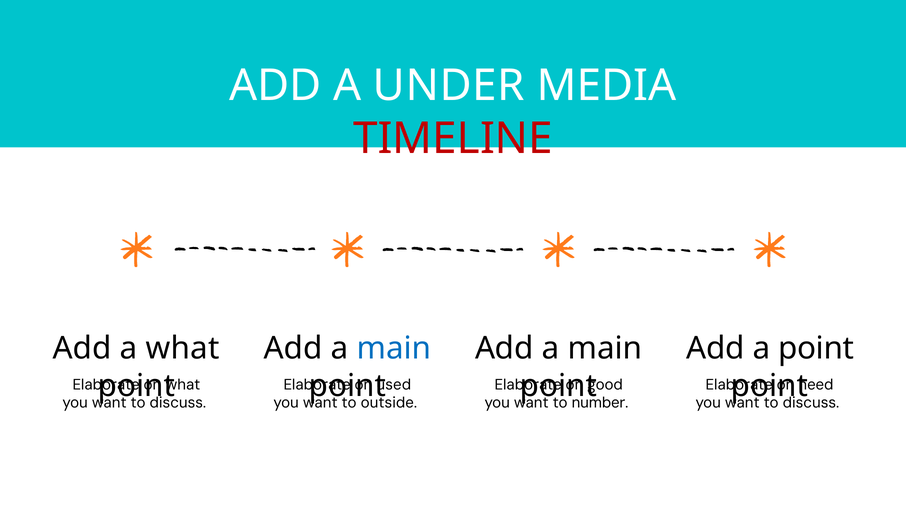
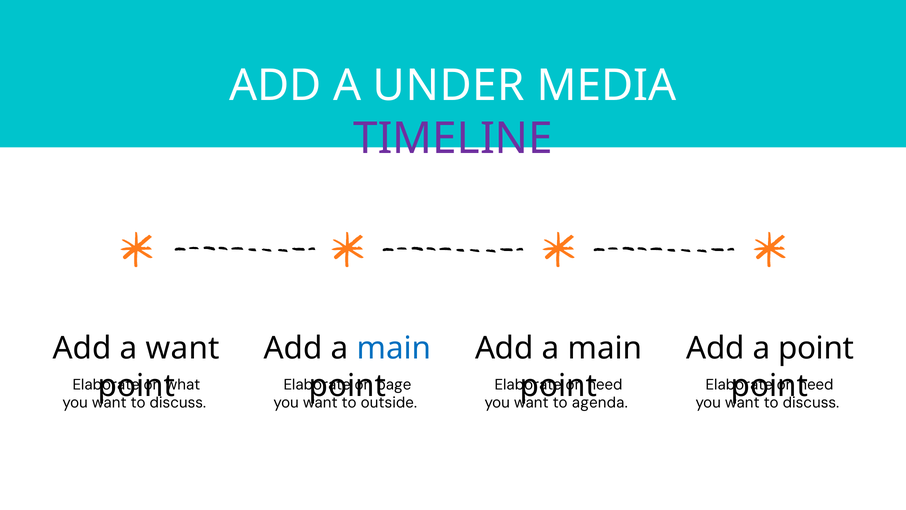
TIMELINE colour: red -> purple
a what: what -> want
used: used -> page
good at (605, 385): good -> need
number: number -> agenda
